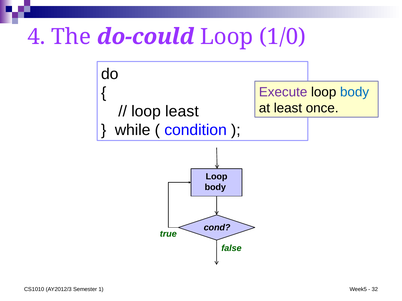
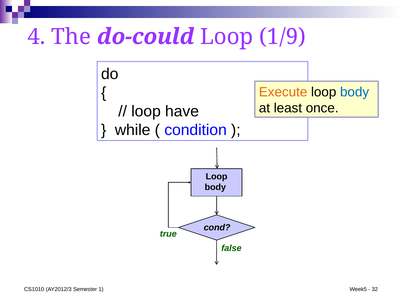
1/0: 1/0 -> 1/9
Execute colour: purple -> orange
loop least: least -> have
